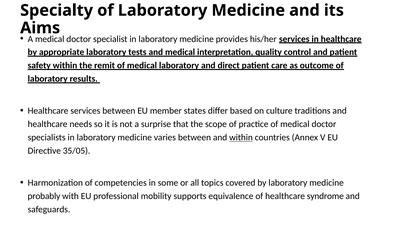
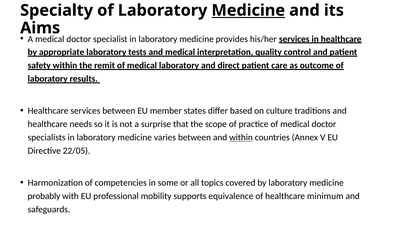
Medicine at (248, 10) underline: none -> present
35/05: 35/05 -> 22/05
syndrome: syndrome -> minimum
